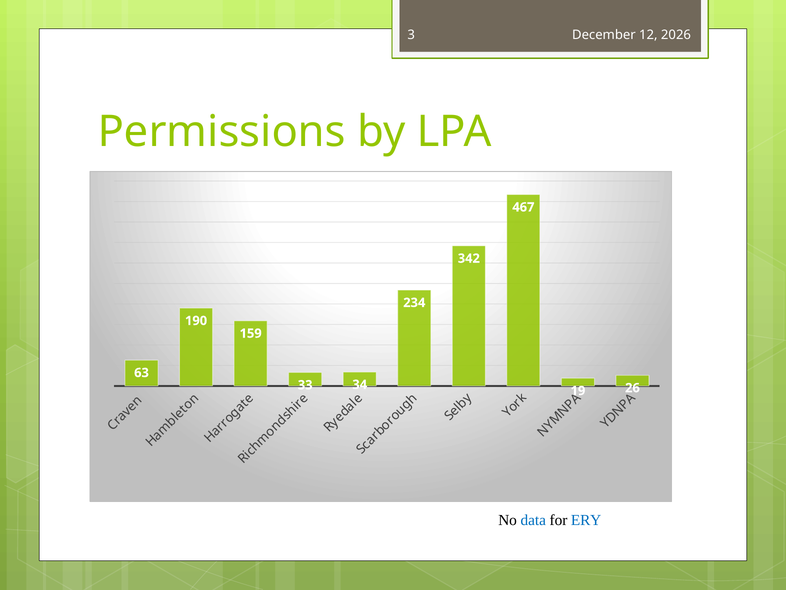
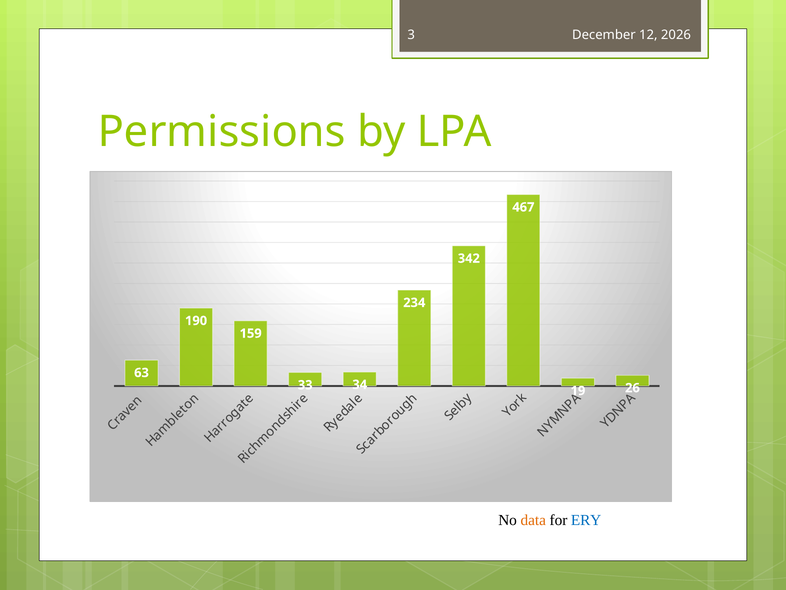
data colour: blue -> orange
